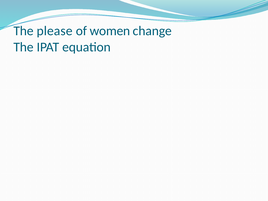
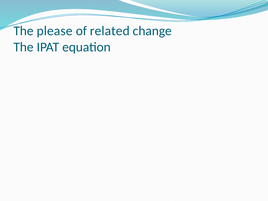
women: women -> related
